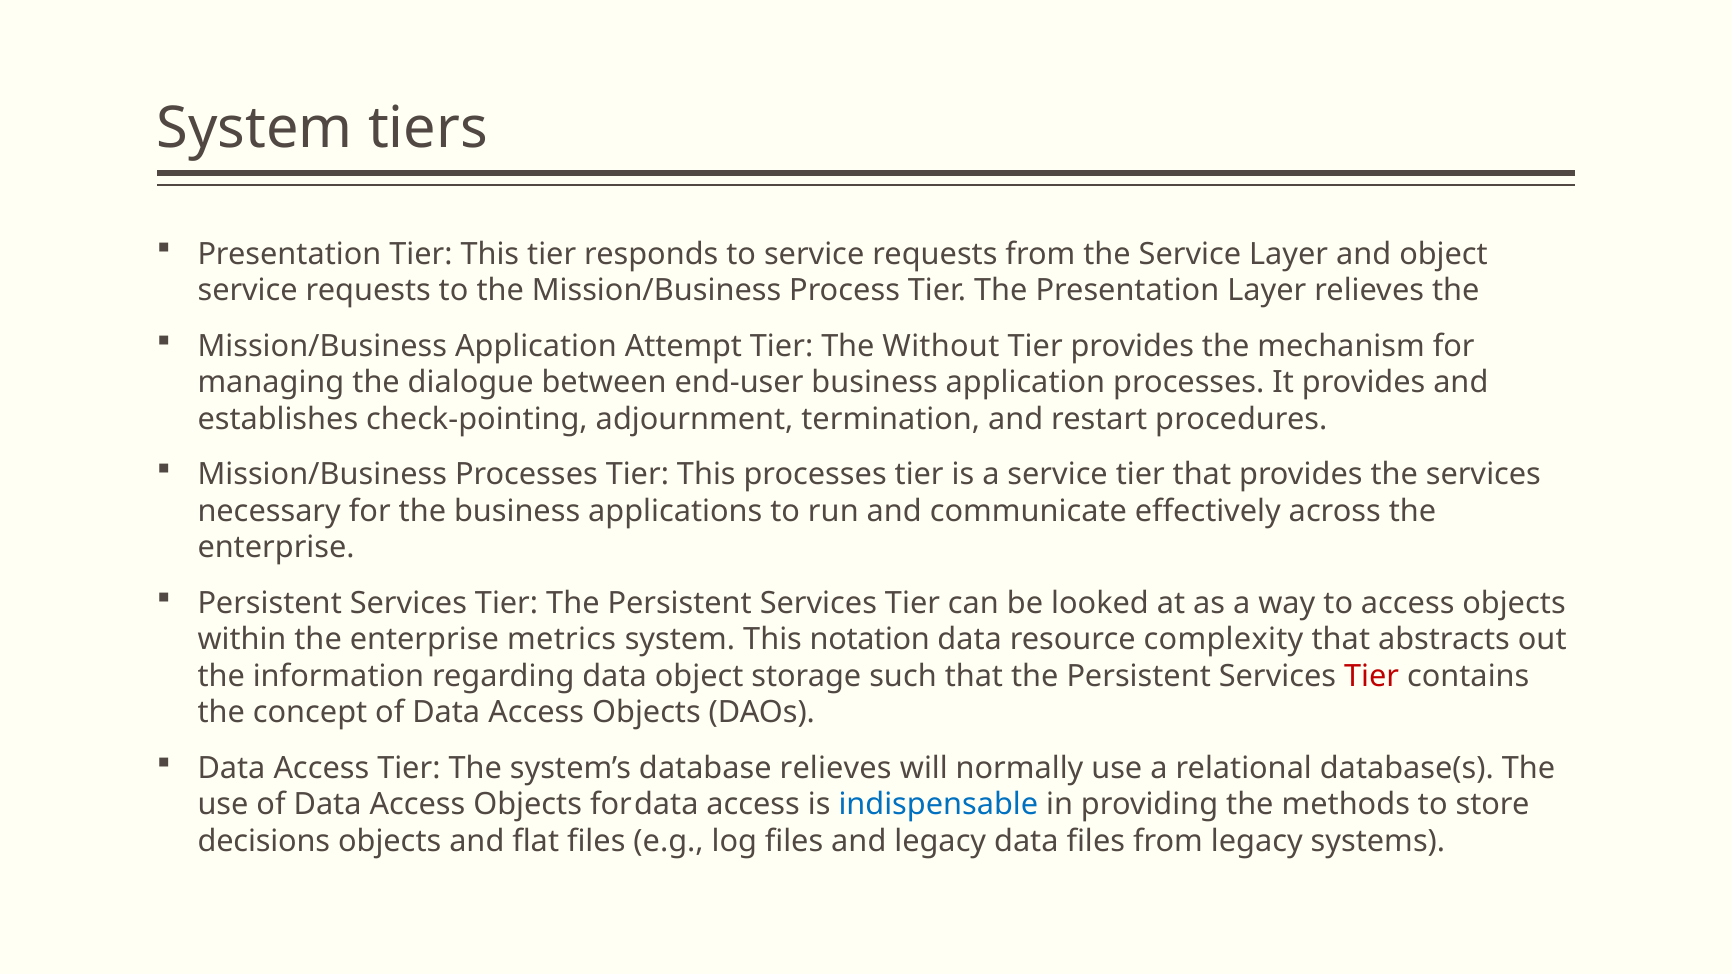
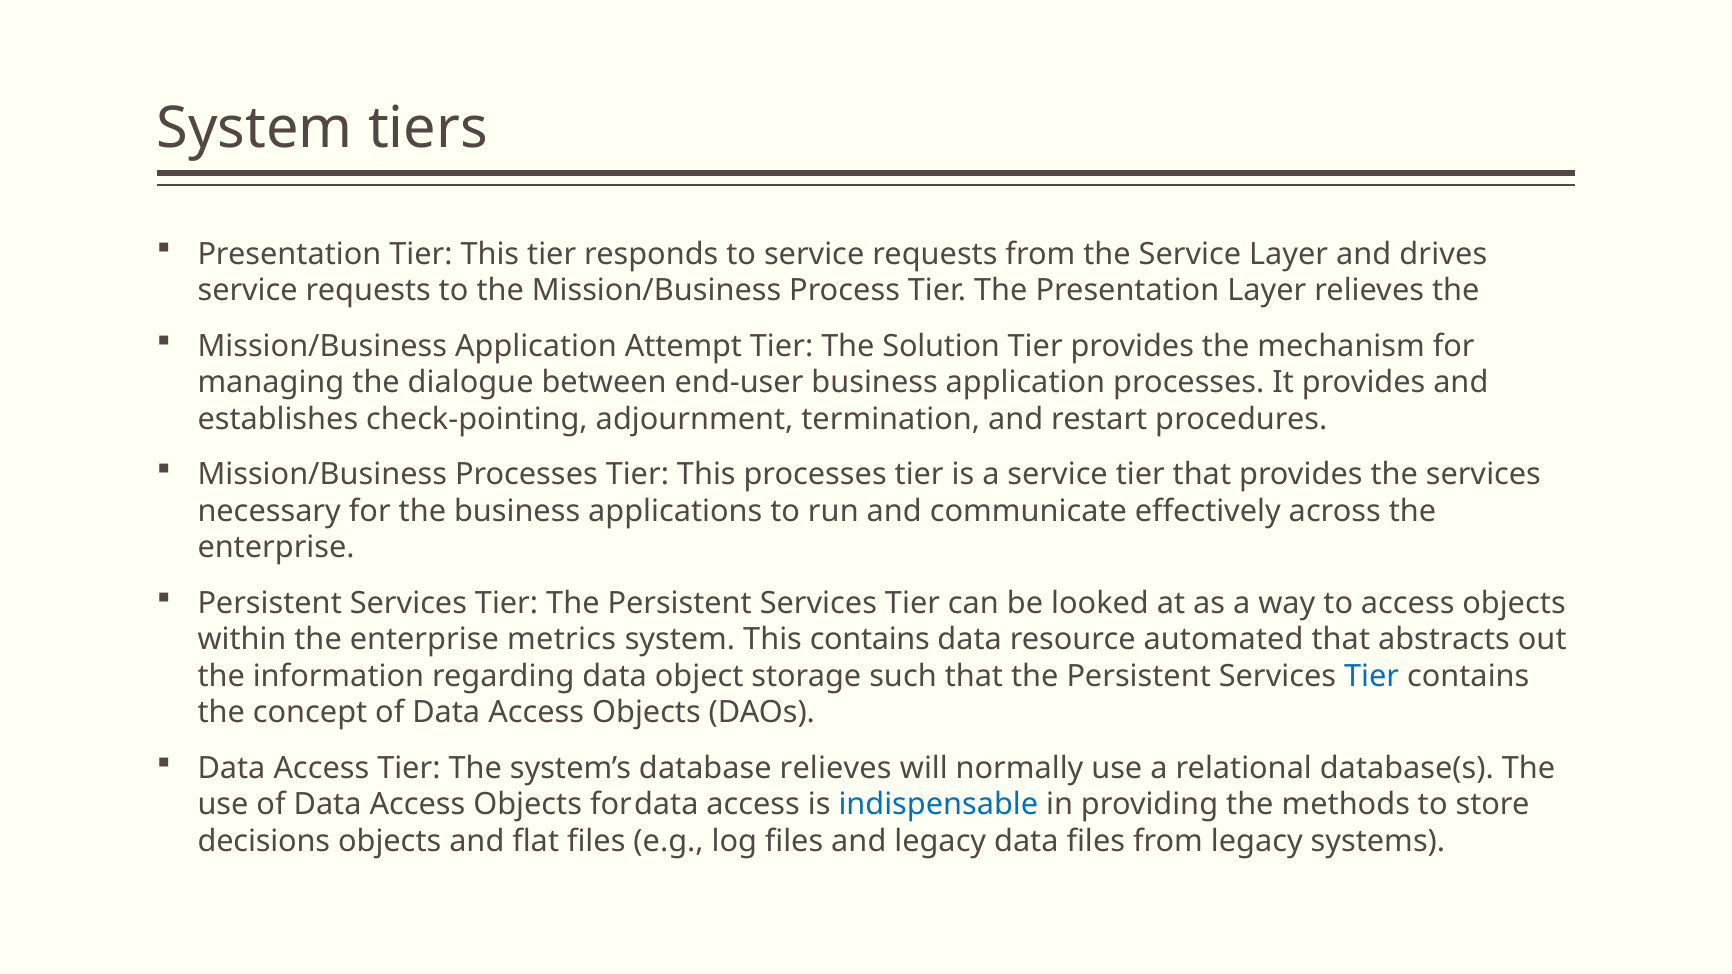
and object: object -> drives
Without: Without -> Solution
This notation: notation -> contains
complexity: complexity -> automated
Tier at (1372, 676) colour: red -> blue
